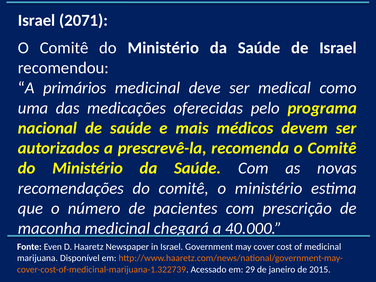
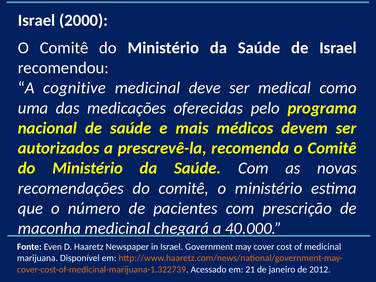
2071: 2071 -> 2000
primários: primários -> cognitive
29: 29 -> 21
2015: 2015 -> 2012
